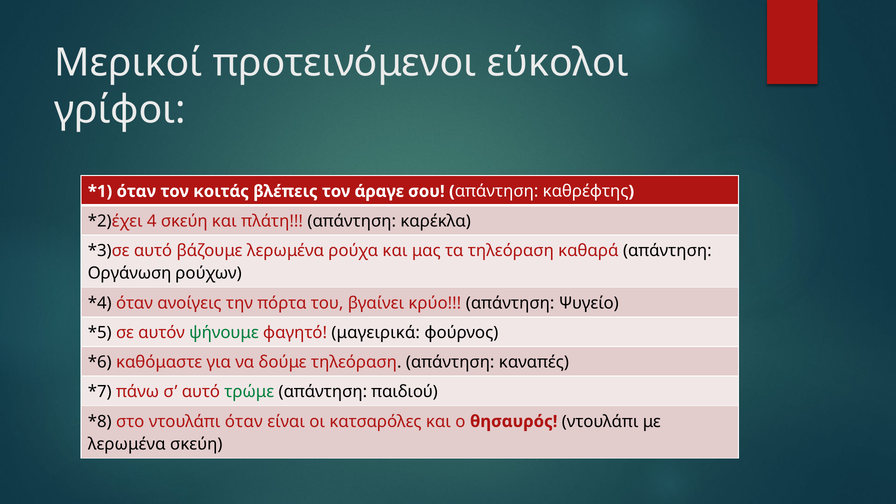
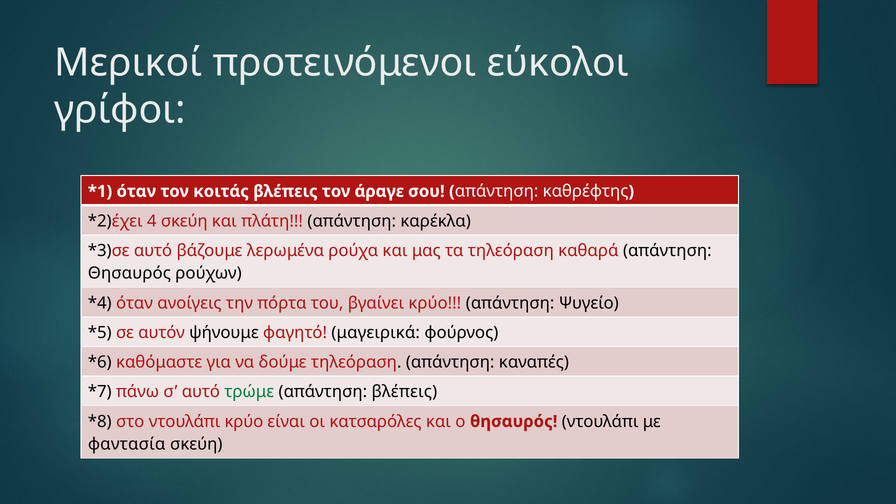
Οργάνωση at (130, 273): Οργάνωση -> Θησαυρός
ψήνουμε colour: green -> black
απάντηση παιδιού: παιδιού -> βλέπεις
ντουλάπι όταν: όταν -> κρύο
λερωμένα at (127, 444): λερωμένα -> φαντασία
